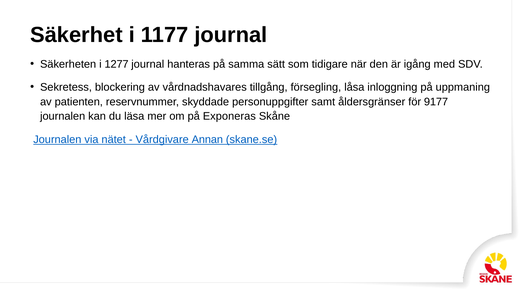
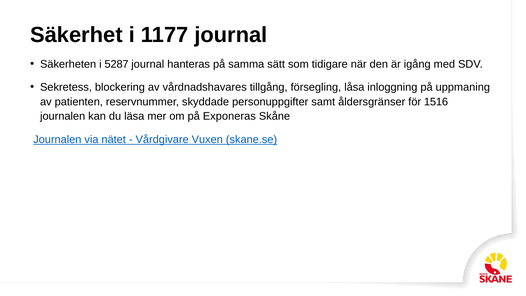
1277: 1277 -> 5287
9177: 9177 -> 1516
Annan: Annan -> Vuxen
